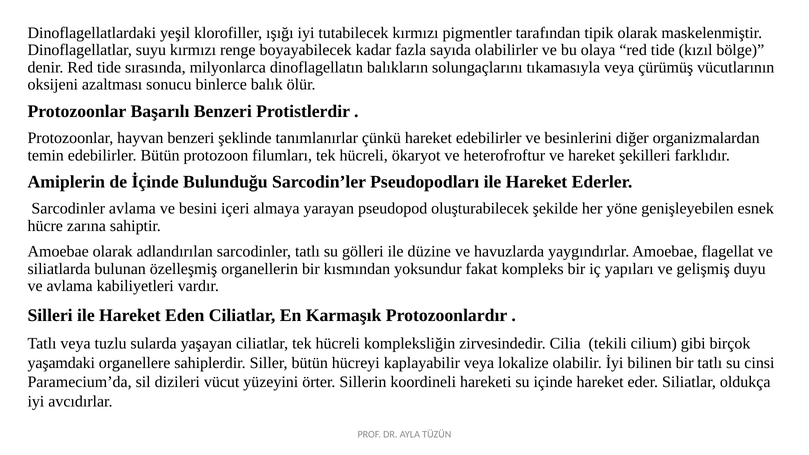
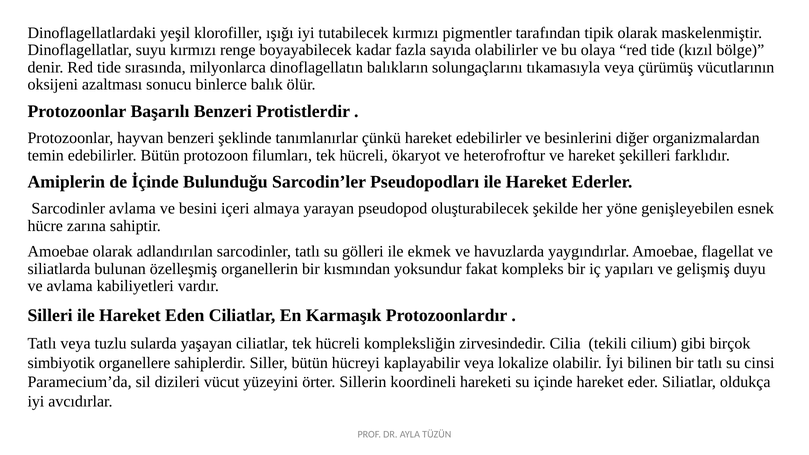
düzine: düzine -> ekmek
yaşamdaki: yaşamdaki -> simbiyotik
